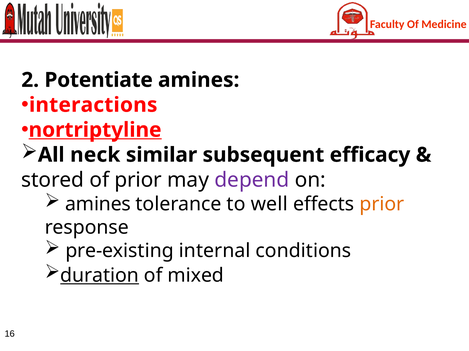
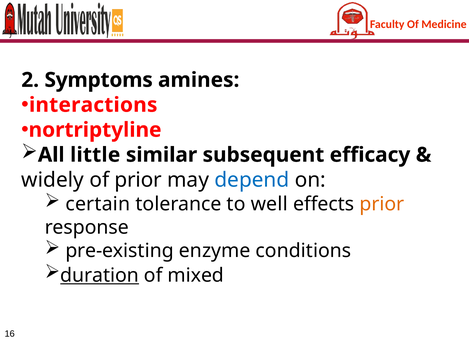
Potentiate: Potentiate -> Symptoms
nortriptyline underline: present -> none
neck: neck -> little
stored: stored -> widely
depend colour: purple -> blue
amines at (98, 204): amines -> certain
internal: internal -> enzyme
